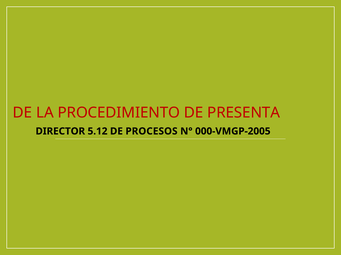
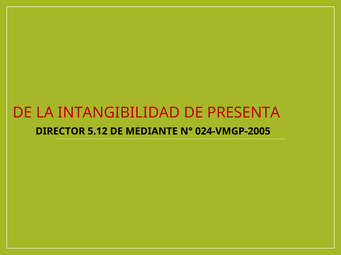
PROCEDIMIENTO: PROCEDIMIENTO -> INTANGIBILIDAD
PROCESOS: PROCESOS -> MEDIANTE
000-VMGP-2005: 000-VMGP-2005 -> 024-VMGP-2005
